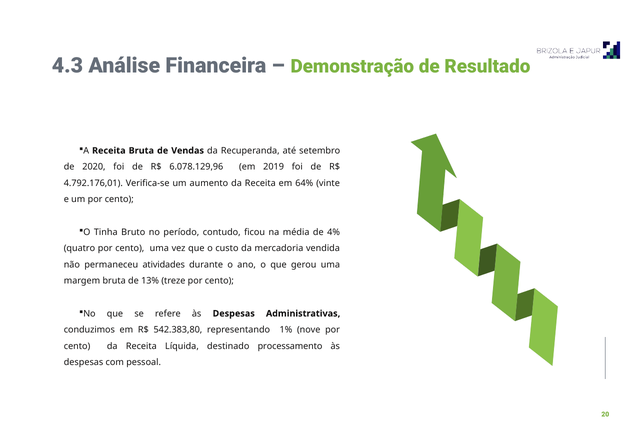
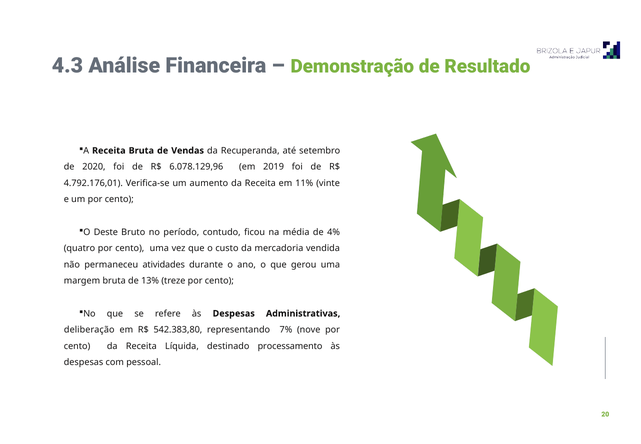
64%: 64% -> 11%
Tinha: Tinha -> Deste
conduzimos: conduzimos -> deliberação
1%: 1% -> 7%
